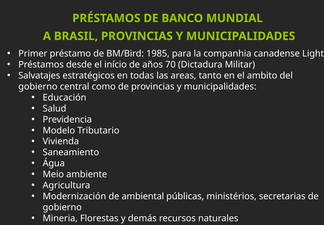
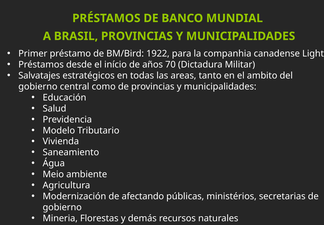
1985: 1985 -> 1922
ambiental: ambiental -> afectando
